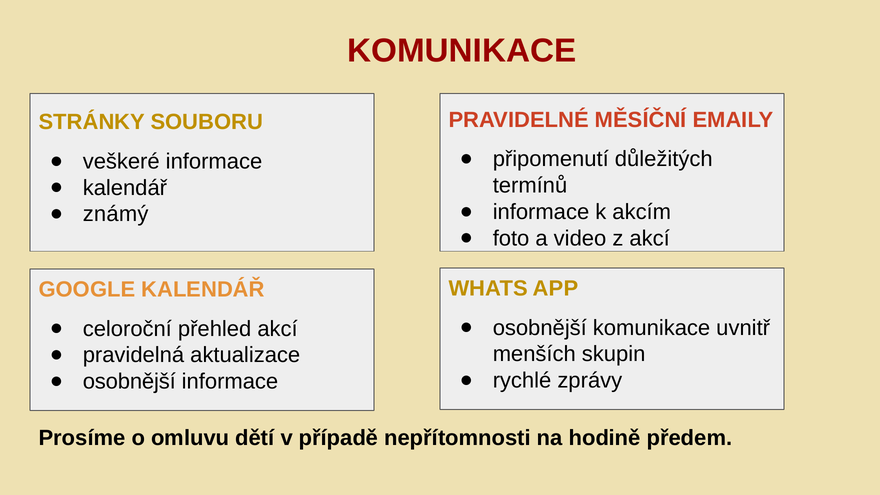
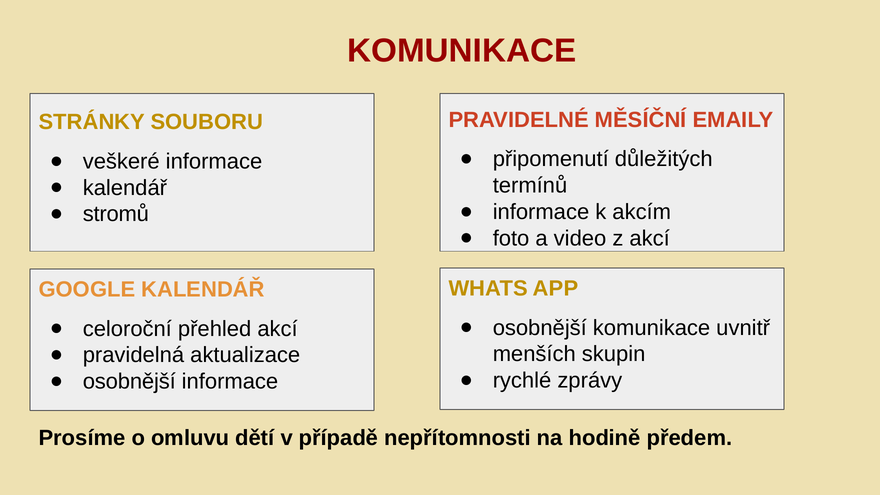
známý: známý -> stromů
